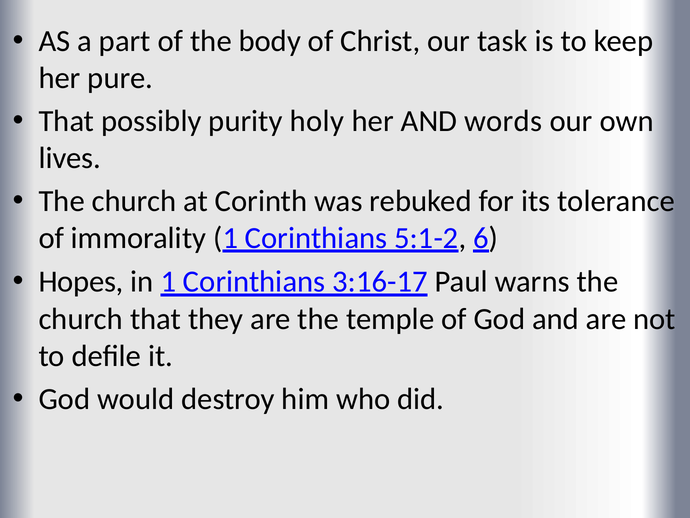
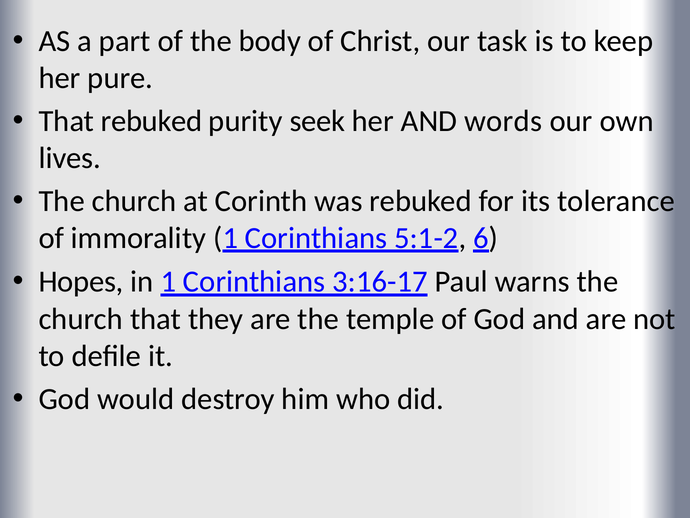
That possibly: possibly -> rebuked
holy: holy -> seek
